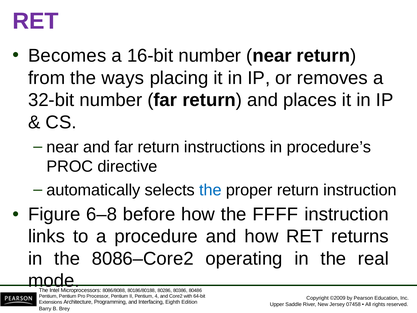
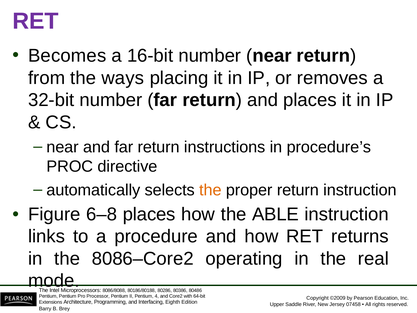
the at (210, 190) colour: blue -> orange
6–8 before: before -> places
FFFF: FFFF -> ABLE
